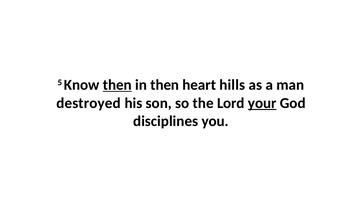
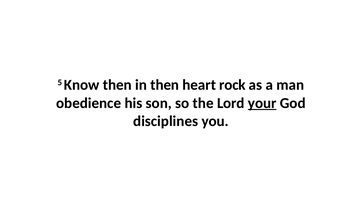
then at (117, 85) underline: present -> none
hills: hills -> rock
destroyed: destroyed -> obedience
